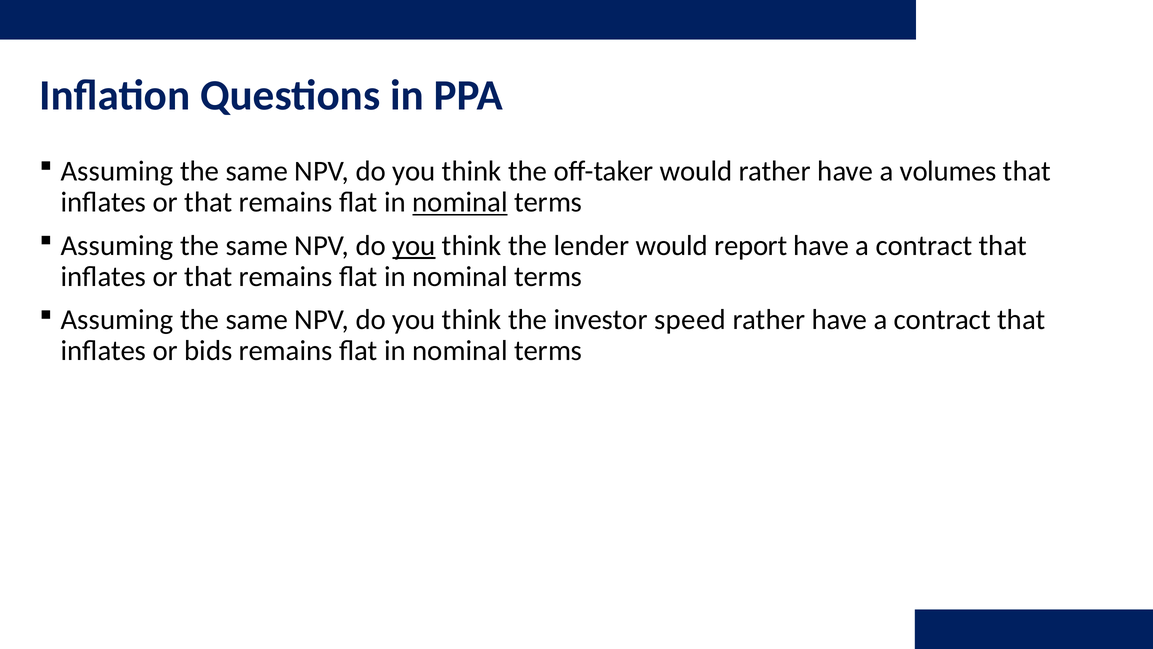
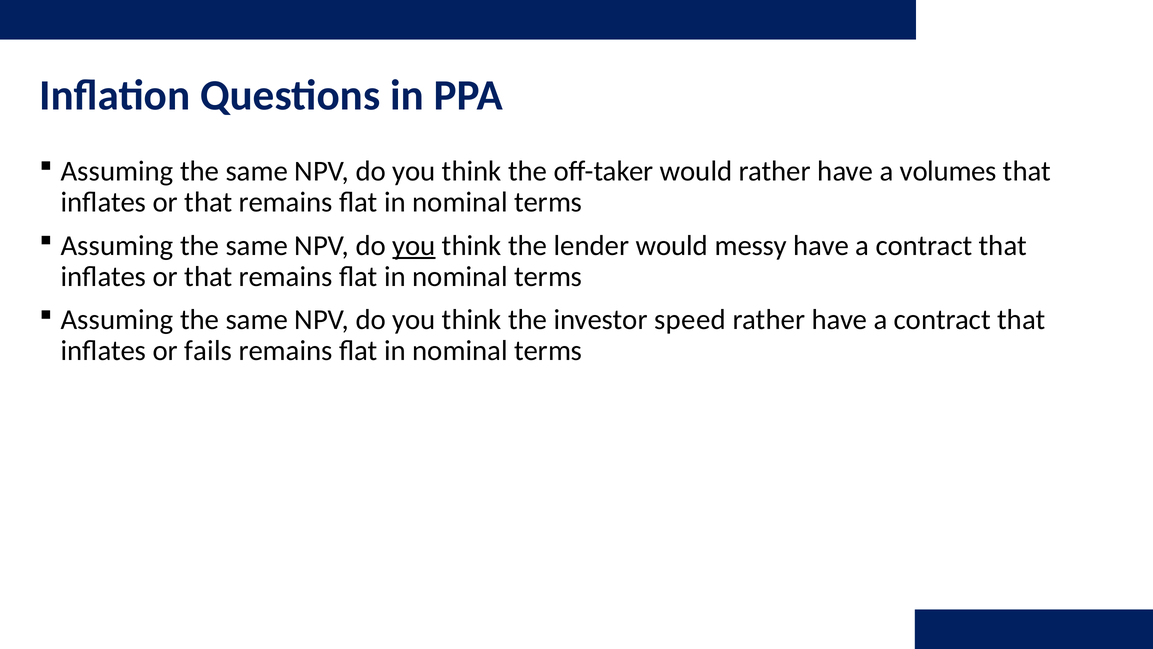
nominal at (460, 202) underline: present -> none
report: report -> messy
bids: bids -> fails
